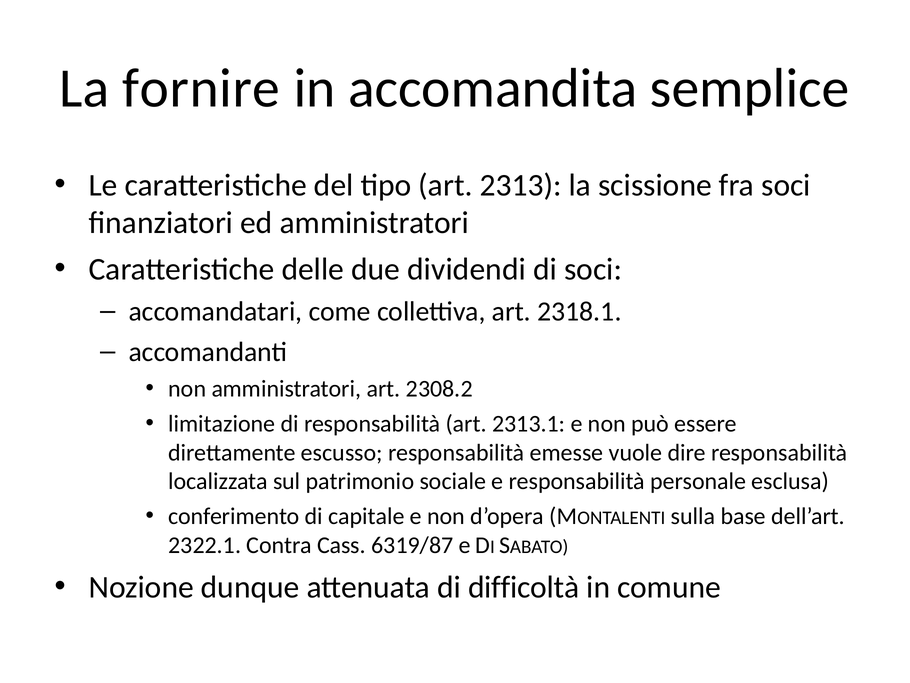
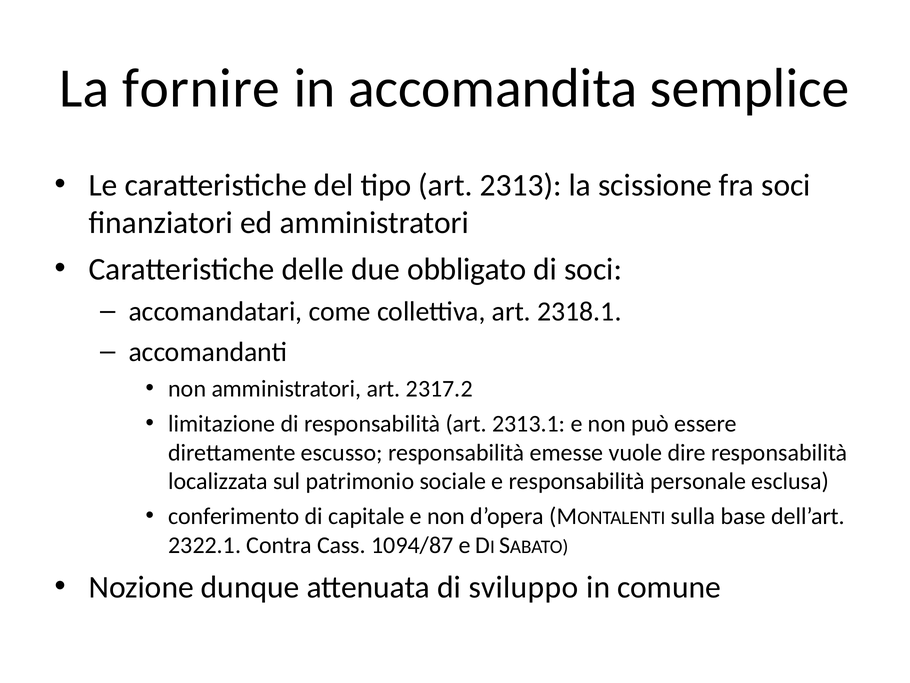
dividendi: dividendi -> obbligato
2308.2: 2308.2 -> 2317.2
6319/87: 6319/87 -> 1094/87
difficoltà: difficoltà -> sviluppo
